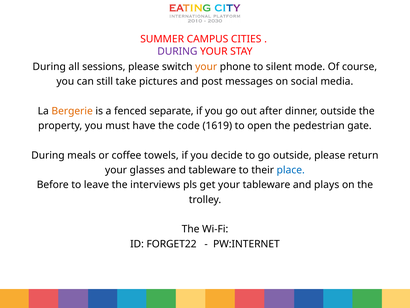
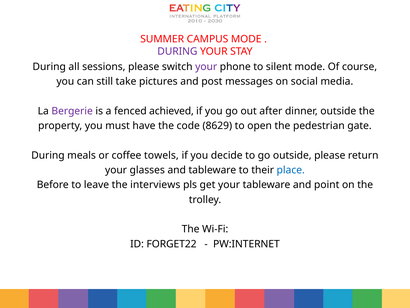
CAMPUS CITIES: CITIES -> MODE
your at (206, 67) colour: orange -> purple
Bergerie colour: orange -> purple
separate: separate -> achieved
1619: 1619 -> 8629
plays: plays -> point
